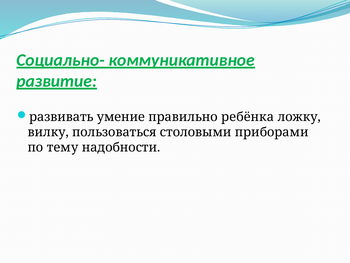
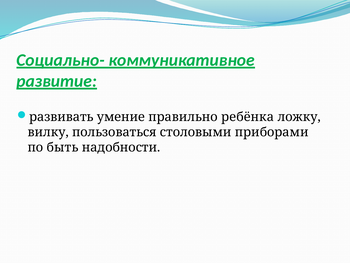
тему: тему -> быть
